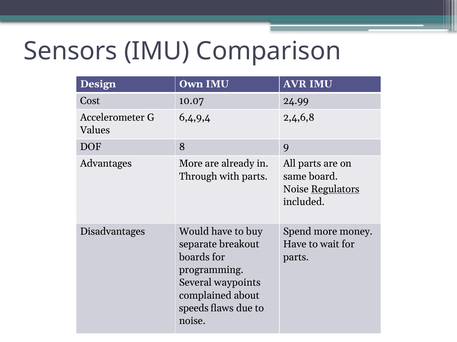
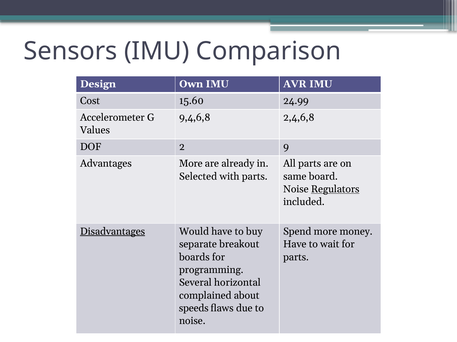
10.07: 10.07 -> 15.60
6,4,9,4: 6,4,9,4 -> 9,4,6,8
8: 8 -> 2
Through: Through -> Selected
Disadvantages underline: none -> present
waypoints: waypoints -> horizontal
